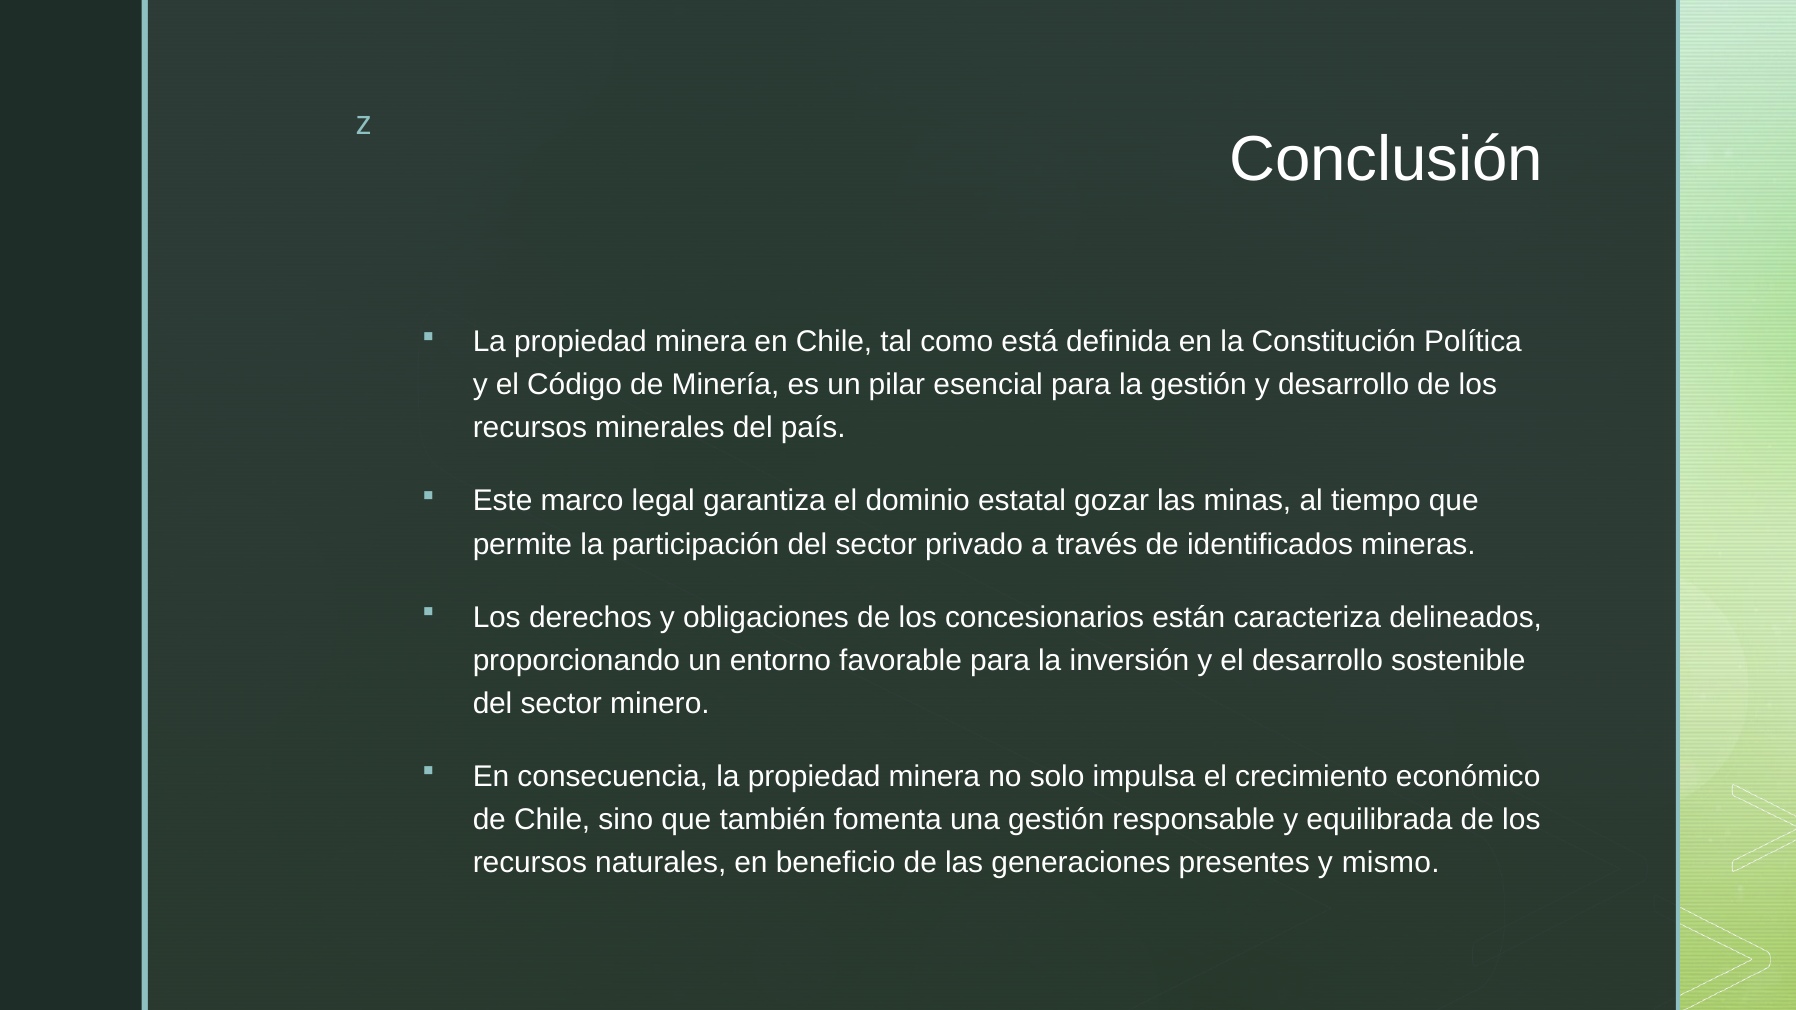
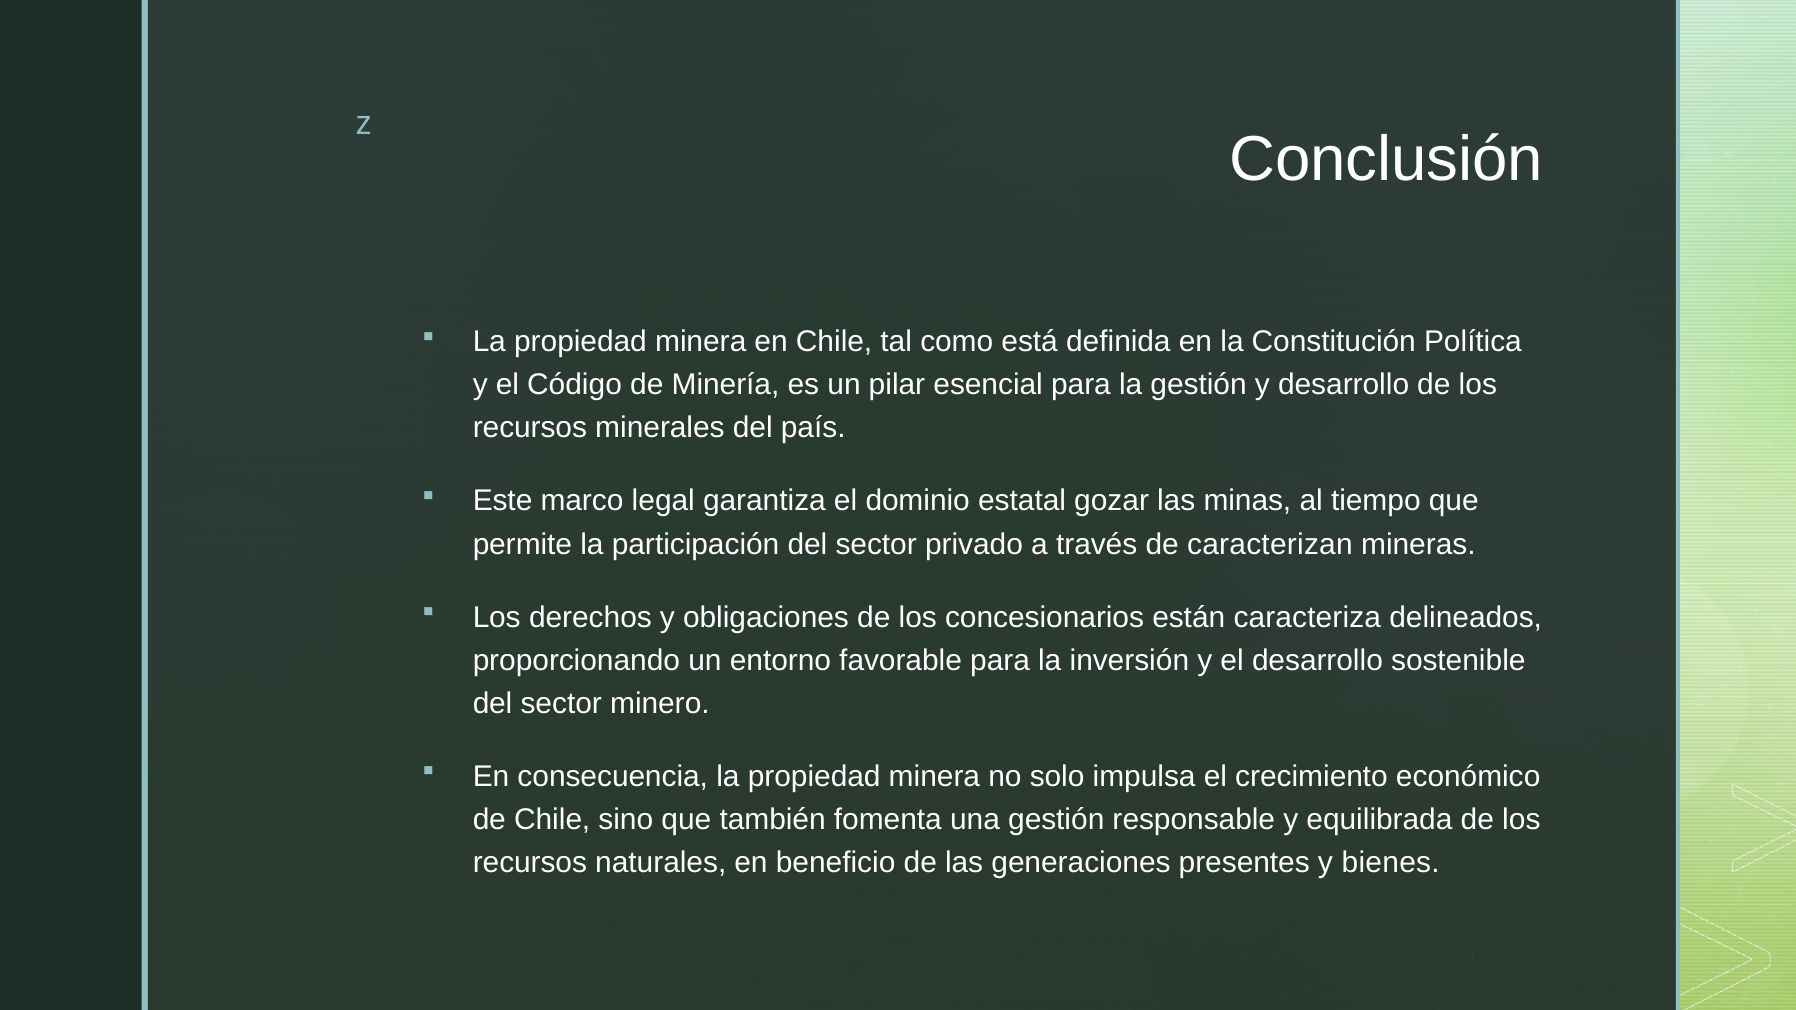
identificados: identificados -> caracterizan
mismo: mismo -> bienes
